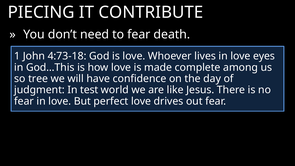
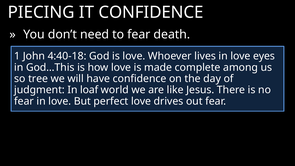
IT CONTRIBUTE: CONTRIBUTE -> CONFIDENCE
4:73-18: 4:73-18 -> 4:40-18
test: test -> loaf
